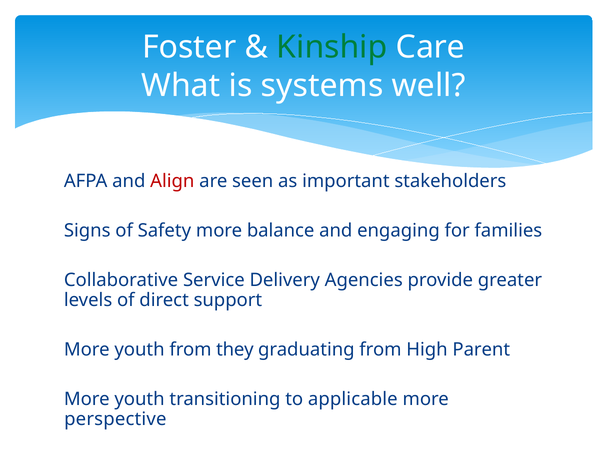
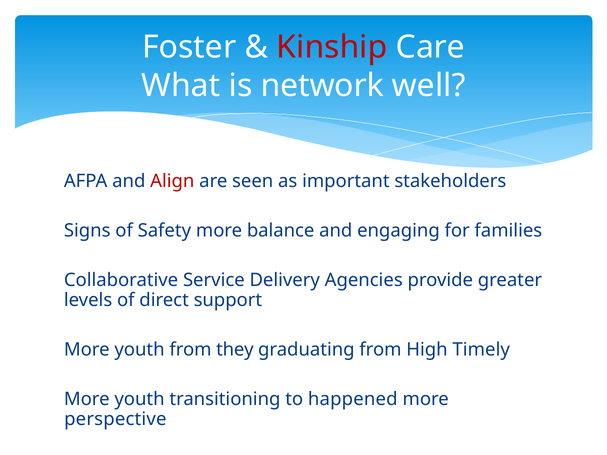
Kinship colour: green -> red
systems: systems -> network
Parent: Parent -> Timely
applicable: applicable -> happened
